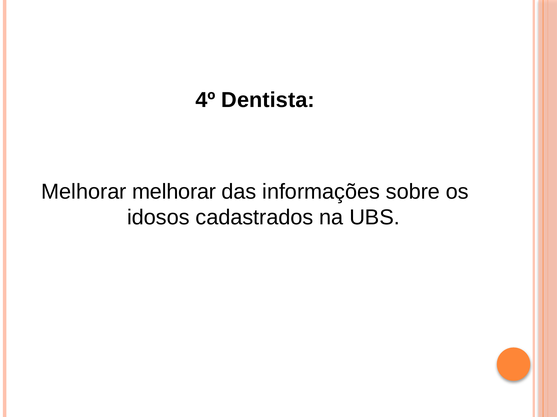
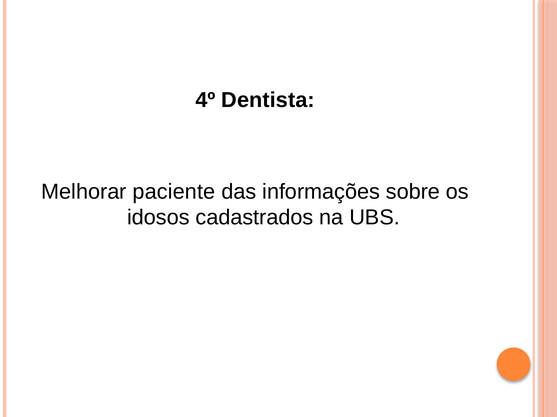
Melhorar melhorar: melhorar -> paciente
